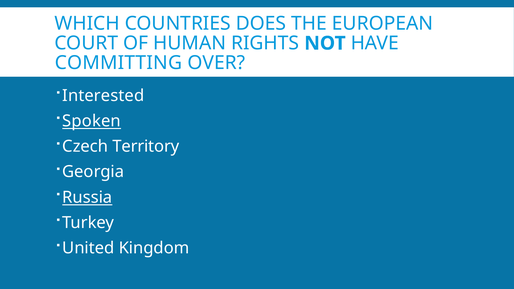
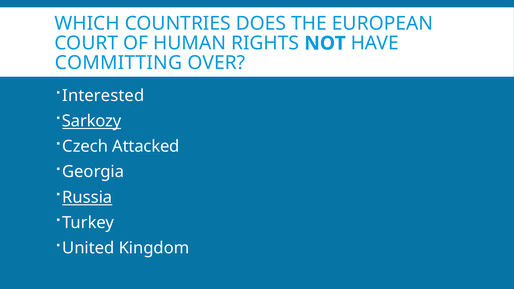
Spoken: Spoken -> Sarkozy
Territory: Territory -> Attacked
